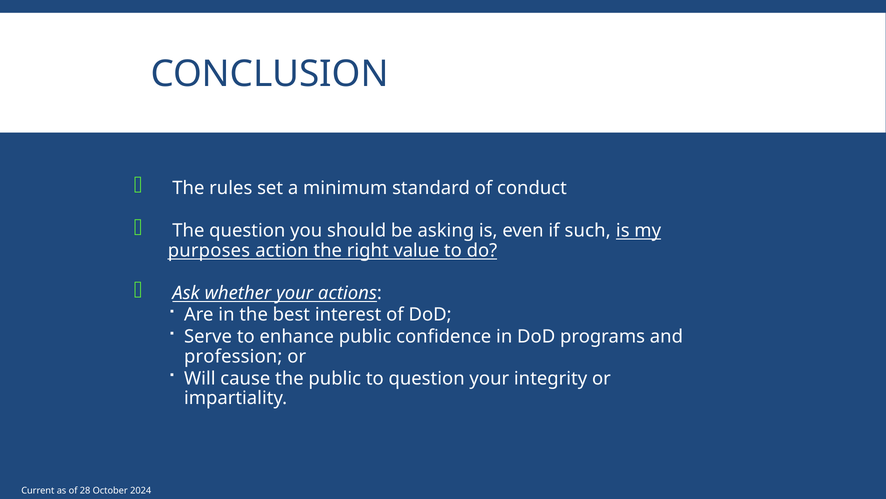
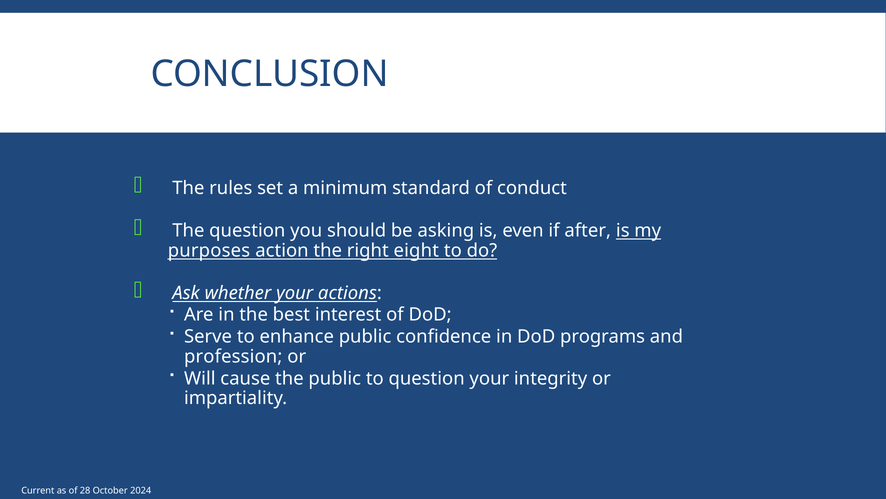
such: such -> after
value: value -> eight
